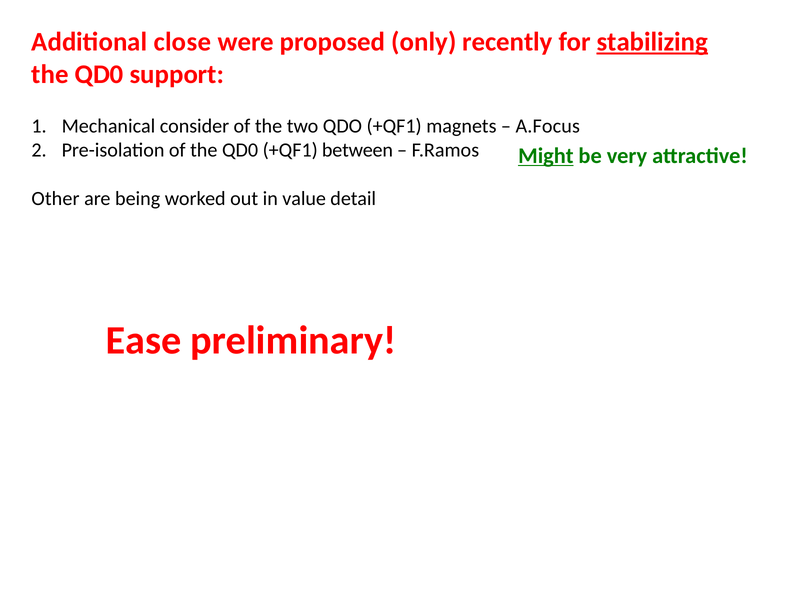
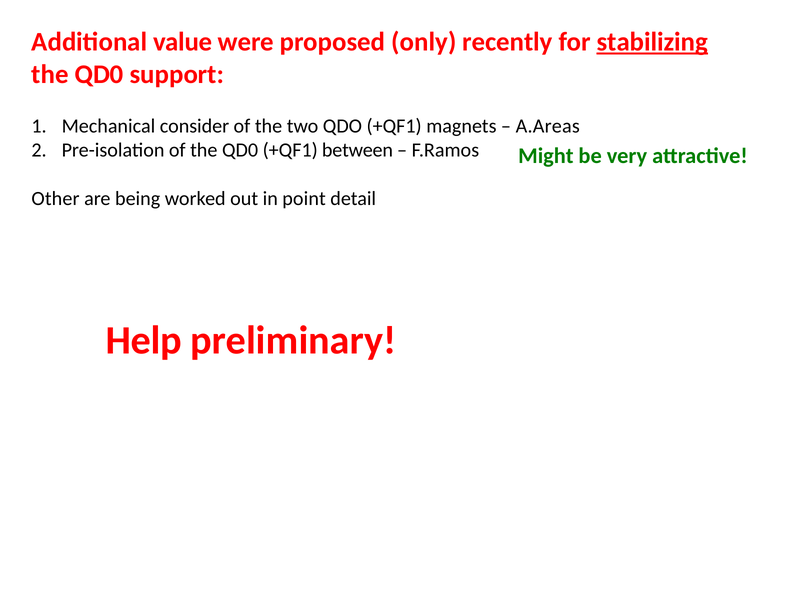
close: close -> value
A.Focus: A.Focus -> A.Areas
Might underline: present -> none
value: value -> point
Ease: Ease -> Help
